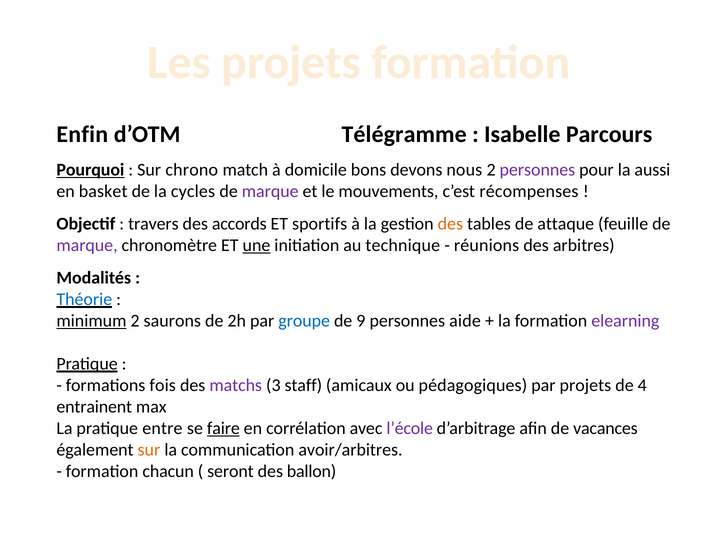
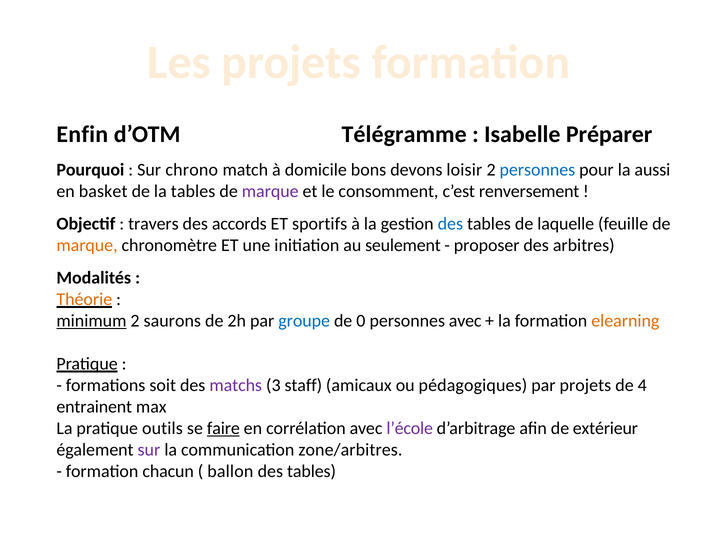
Parcours: Parcours -> Préparer
Pourquoi underline: present -> none
nous: nous -> loisir
personnes at (537, 170) colour: purple -> blue
la cycles: cycles -> tables
mouvements: mouvements -> consomment
récompenses: récompenses -> renversement
des at (450, 224) colour: orange -> blue
attaque: attaque -> laquelle
marque at (87, 245) colour: purple -> orange
une underline: present -> none
technique: technique -> seulement
réunions: réunions -> proposer
Théorie colour: blue -> orange
9: 9 -> 0
personnes aide: aide -> avec
elearning colour: purple -> orange
fois: fois -> soit
entre: entre -> outils
vacances: vacances -> extérieur
sur at (149, 450) colour: orange -> purple
avoir/arbitres: avoir/arbitres -> zone/arbitres
seront: seront -> ballon
ballon at (312, 472): ballon -> tables
